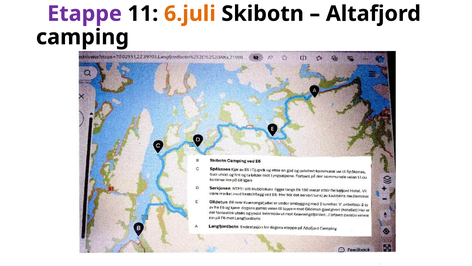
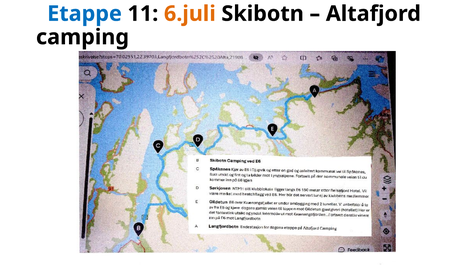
Etappe colour: purple -> blue
